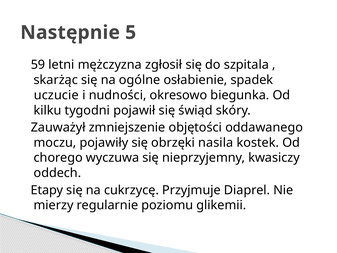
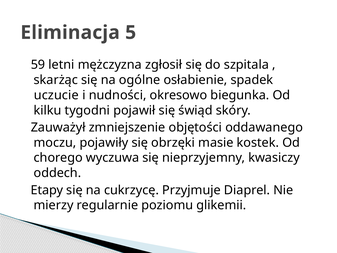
Następnie: Następnie -> Eliminacja
nasila: nasila -> masie
